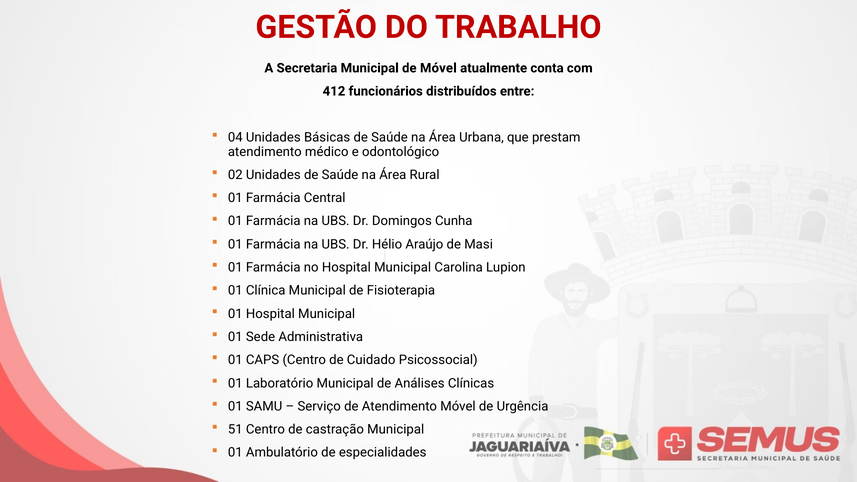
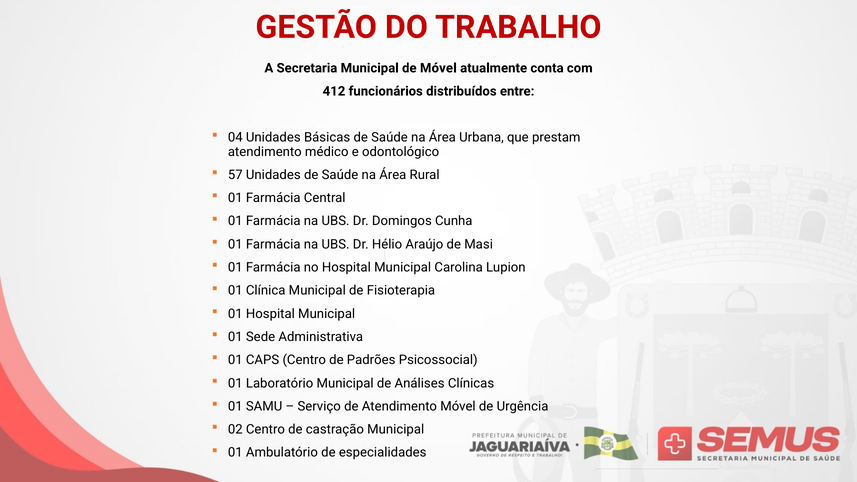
02: 02 -> 57
Cuidado: Cuidado -> Padrões
51: 51 -> 02
